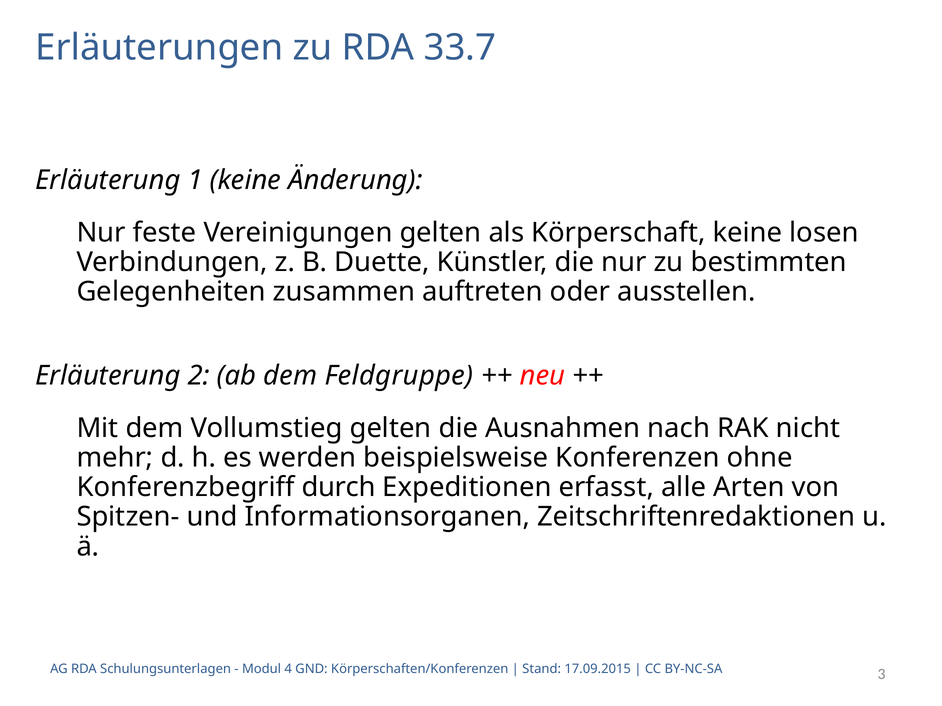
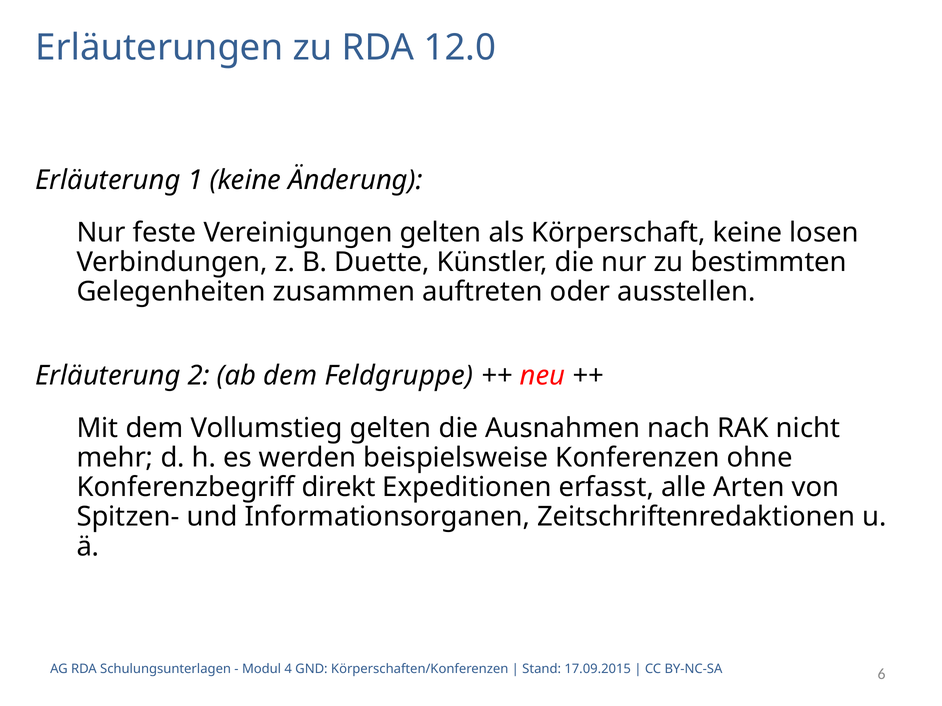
33.7: 33.7 -> 12.0
durch: durch -> direkt
3: 3 -> 6
